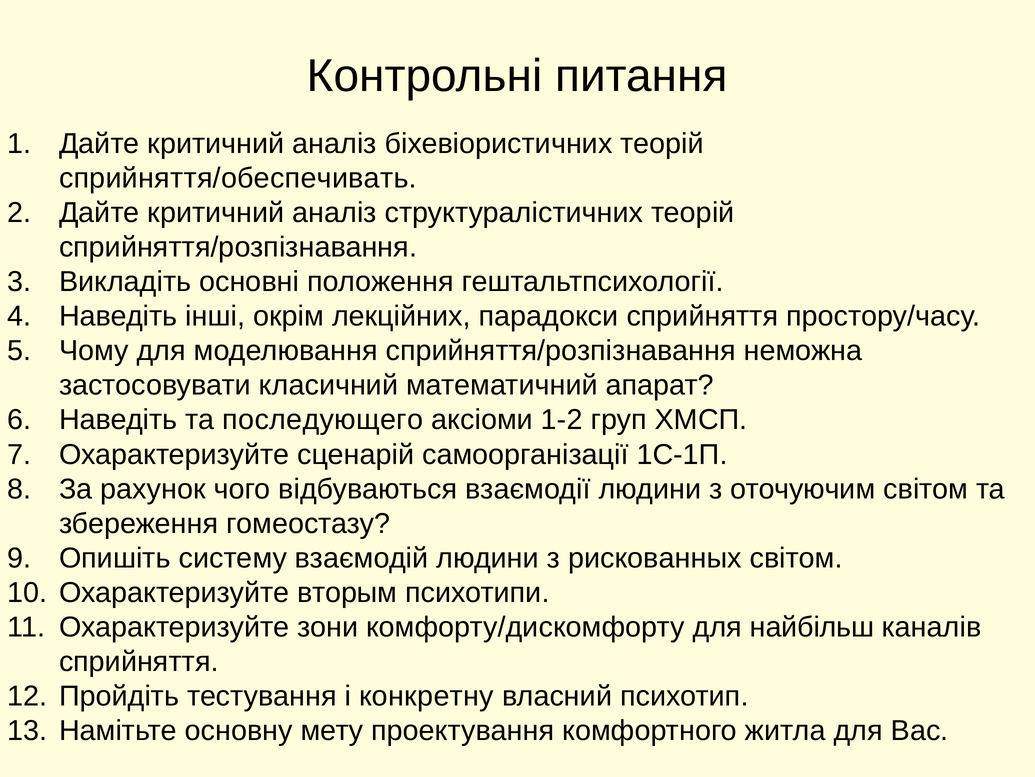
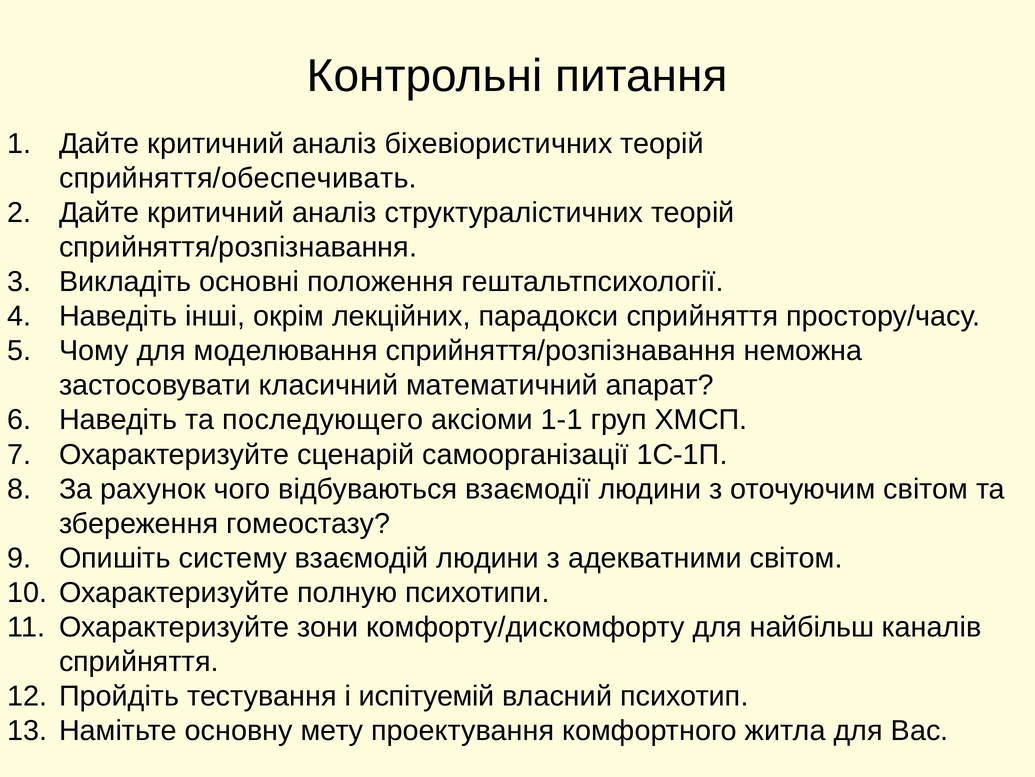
1-2: 1-2 -> 1-1
рискованных: рискованных -> адекватними
вторым: вторым -> полную
конкретну: конкретну -> испітуемій
